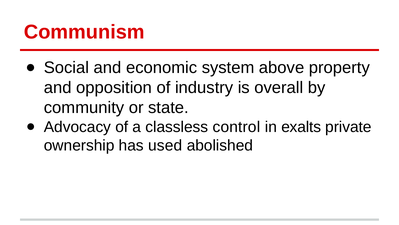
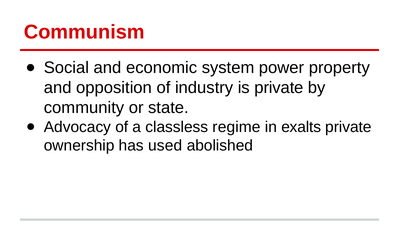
above: above -> power
is overall: overall -> private
control: control -> regime
